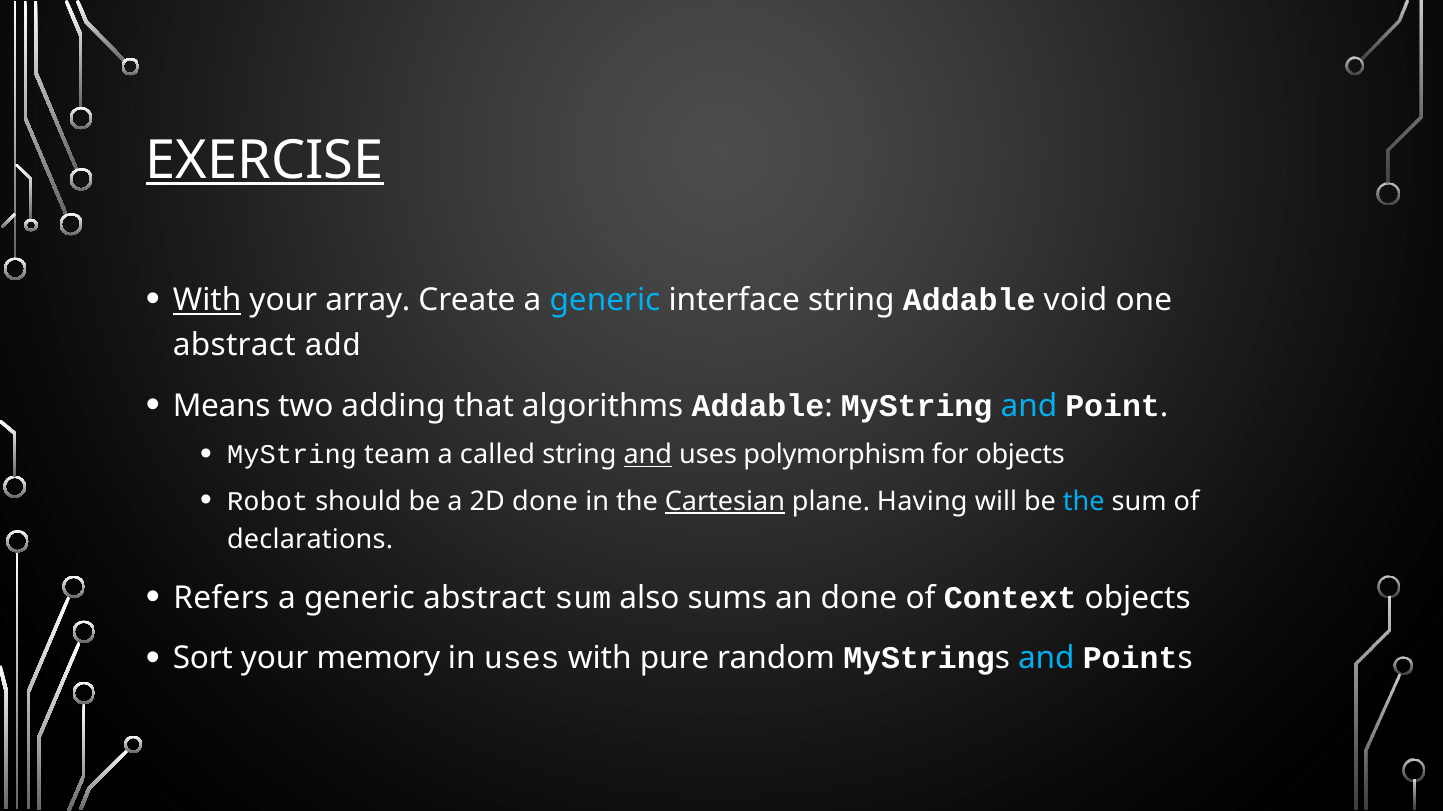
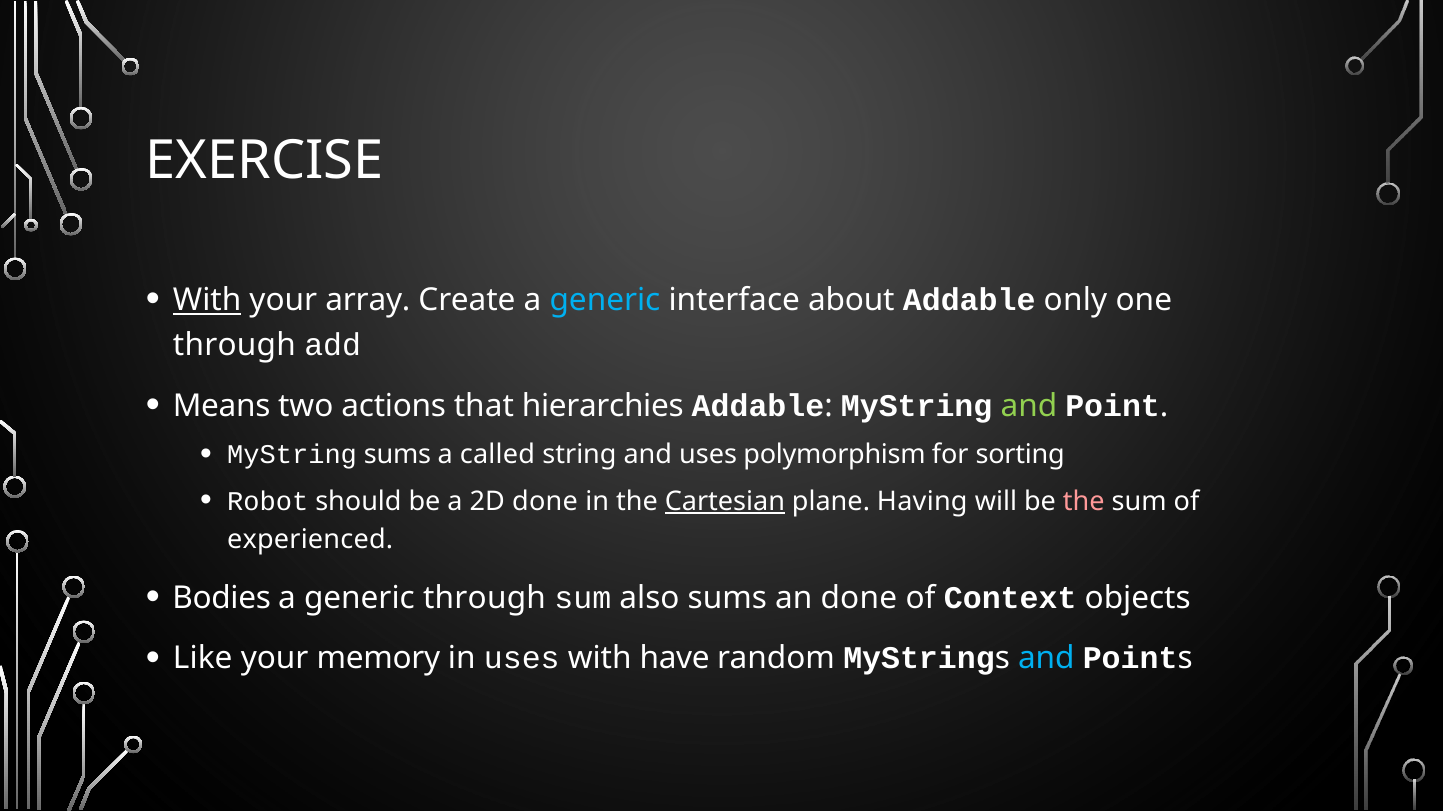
EXERCISE underline: present -> none
interface string: string -> about
void: void -> only
abstract at (234, 346): abstract -> through
adding: adding -> actions
algorithms: algorithms -> hierarchies
and at (1029, 406) colour: light blue -> light green
MyString team: team -> sums
and at (648, 455) underline: present -> none
for objects: objects -> sorting
the at (1084, 502) colour: light blue -> pink
declarations: declarations -> experienced
Refers: Refers -> Bodies
generic abstract: abstract -> through
Sort: Sort -> Like
pure: pure -> have
